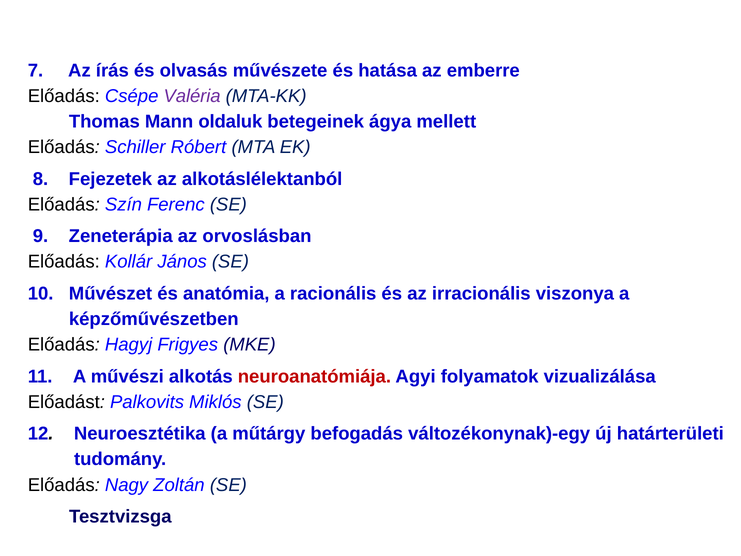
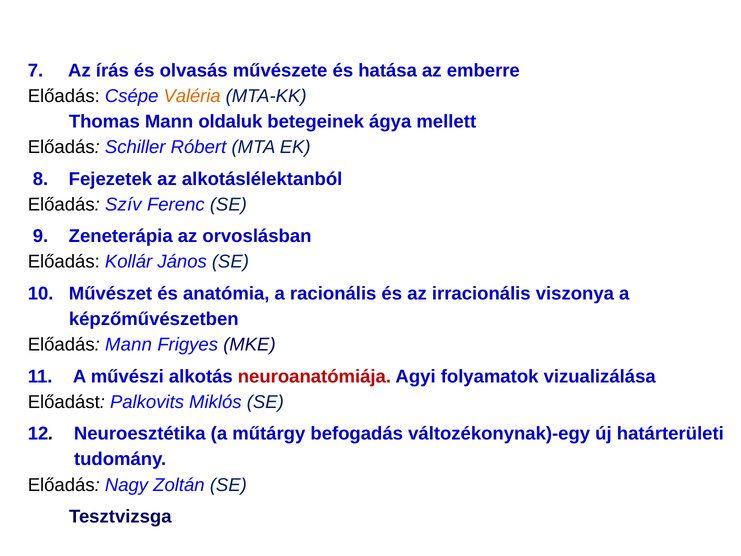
Valéria colour: purple -> orange
Szín: Szín -> Szív
Előadás Hagyj: Hagyj -> Mann
